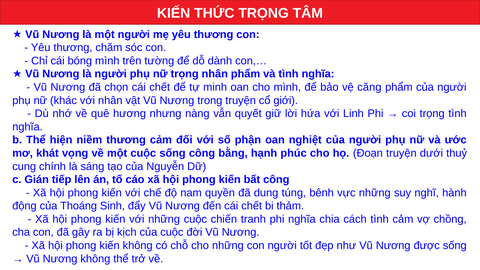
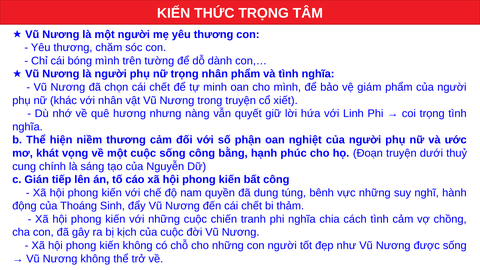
căng: căng -> giám
giới: giới -> xiết
